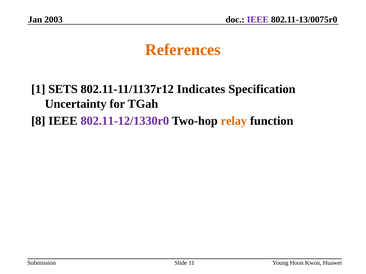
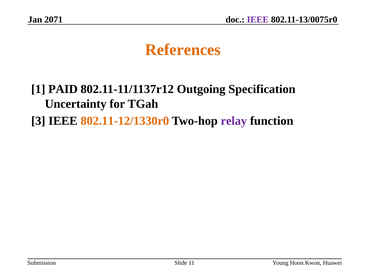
2003: 2003 -> 2071
SETS: SETS -> PAID
Indicates: Indicates -> Outgoing
8: 8 -> 3
802.11-12/1330r0 colour: purple -> orange
relay colour: orange -> purple
